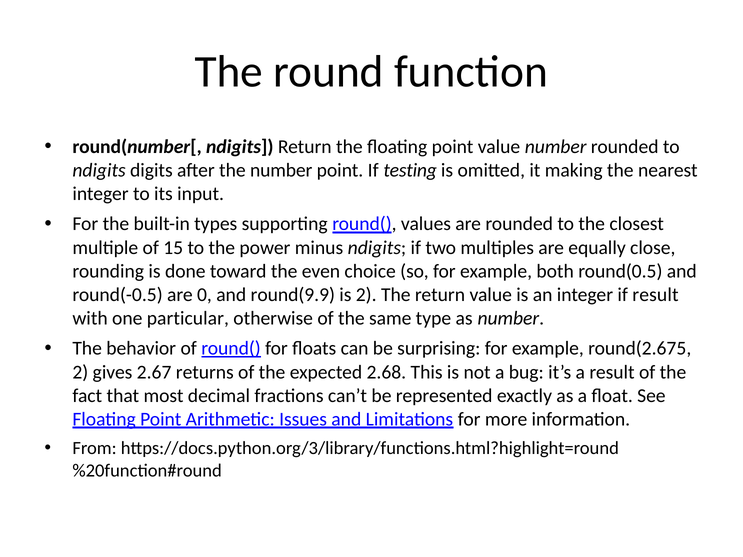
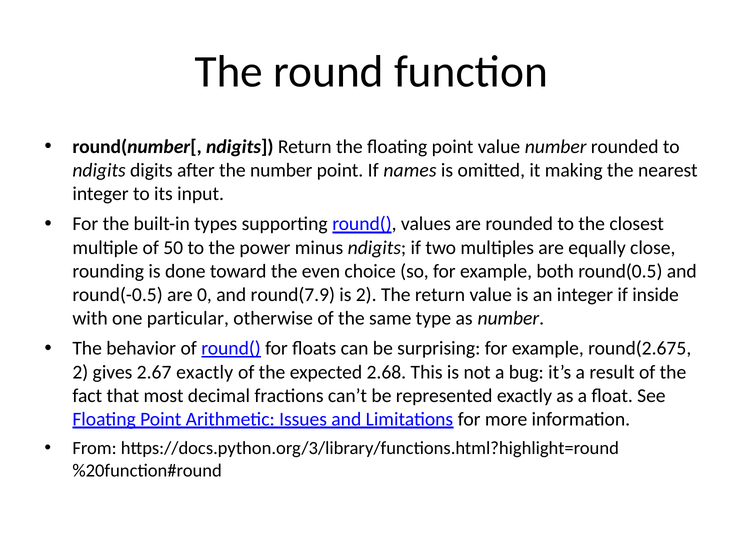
testing: testing -> names
15: 15 -> 50
round(9.9: round(9.9 -> round(7.9
if result: result -> inside
2.67 returns: returns -> exactly
